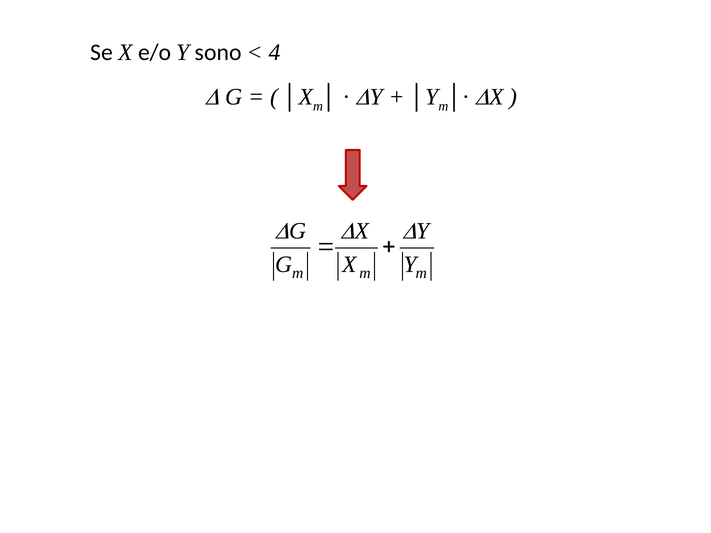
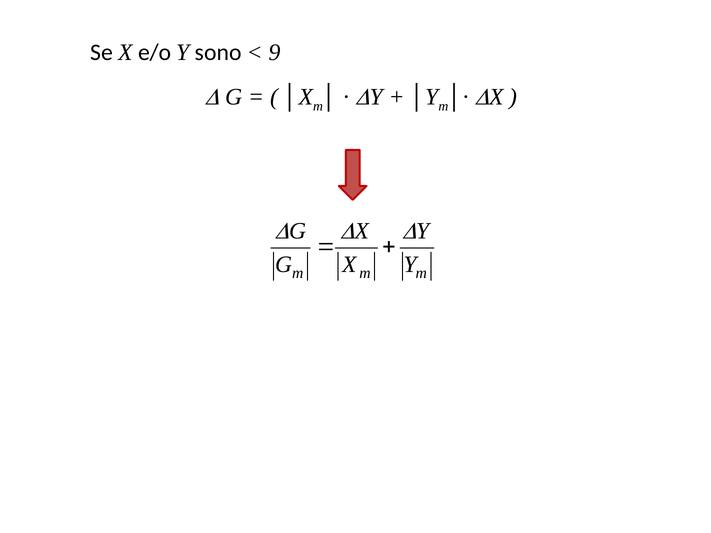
4: 4 -> 9
